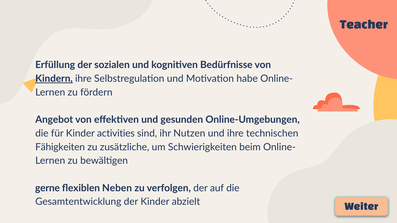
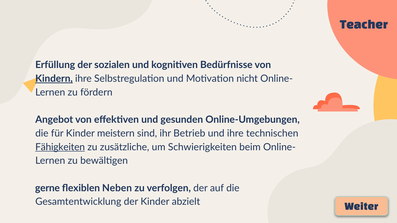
habe: habe -> nicht
activities: activities -> meistern
Nutzen: Nutzen -> Betrieb
Fähigkeiten underline: none -> present
